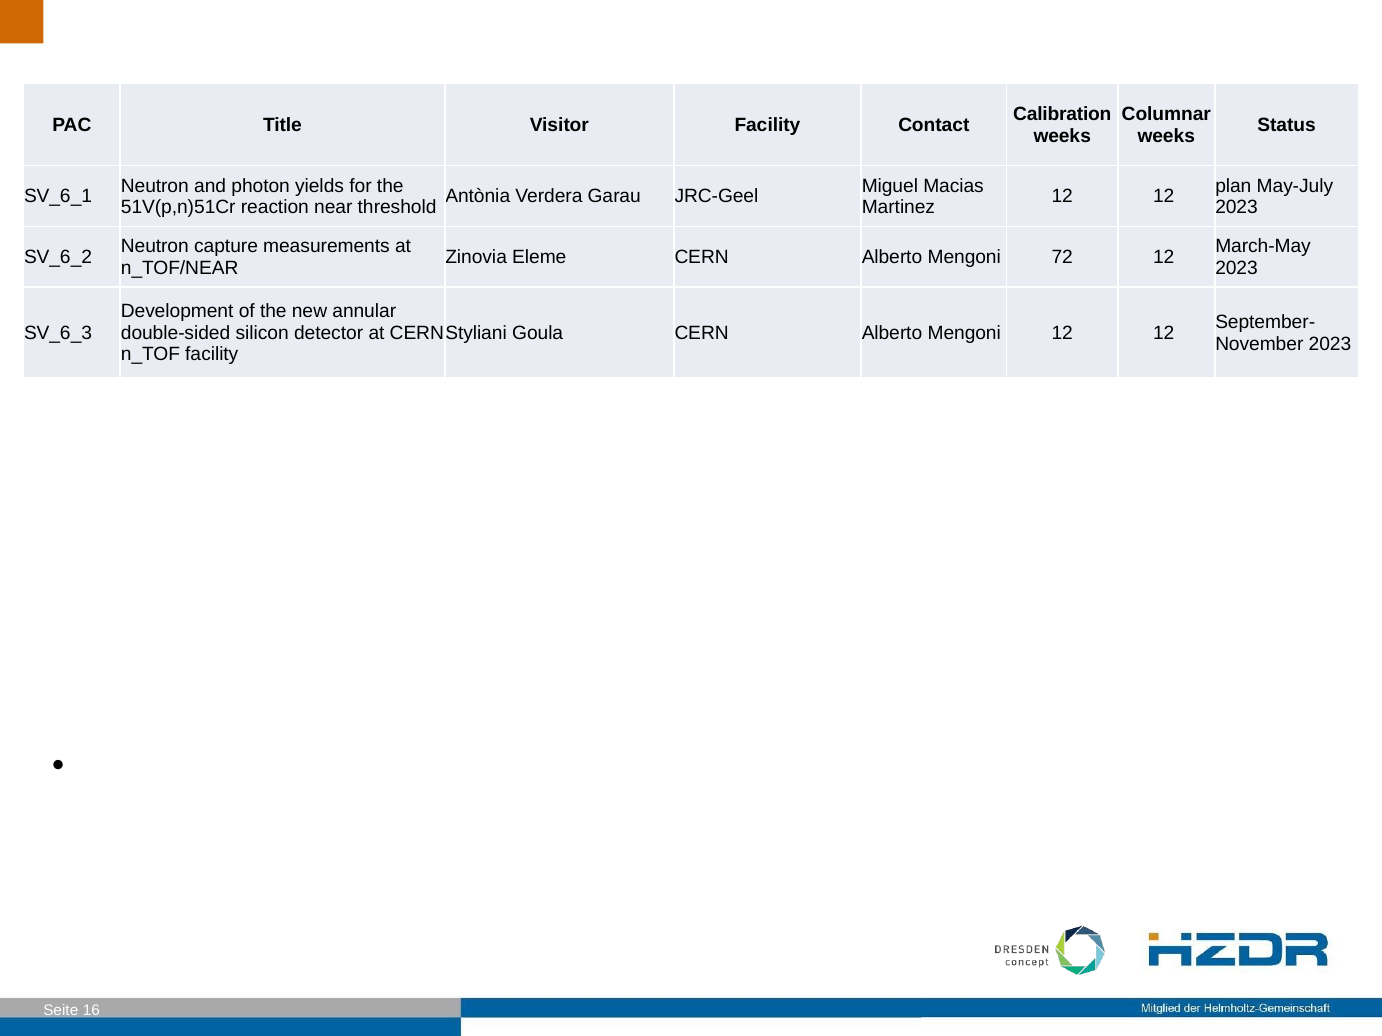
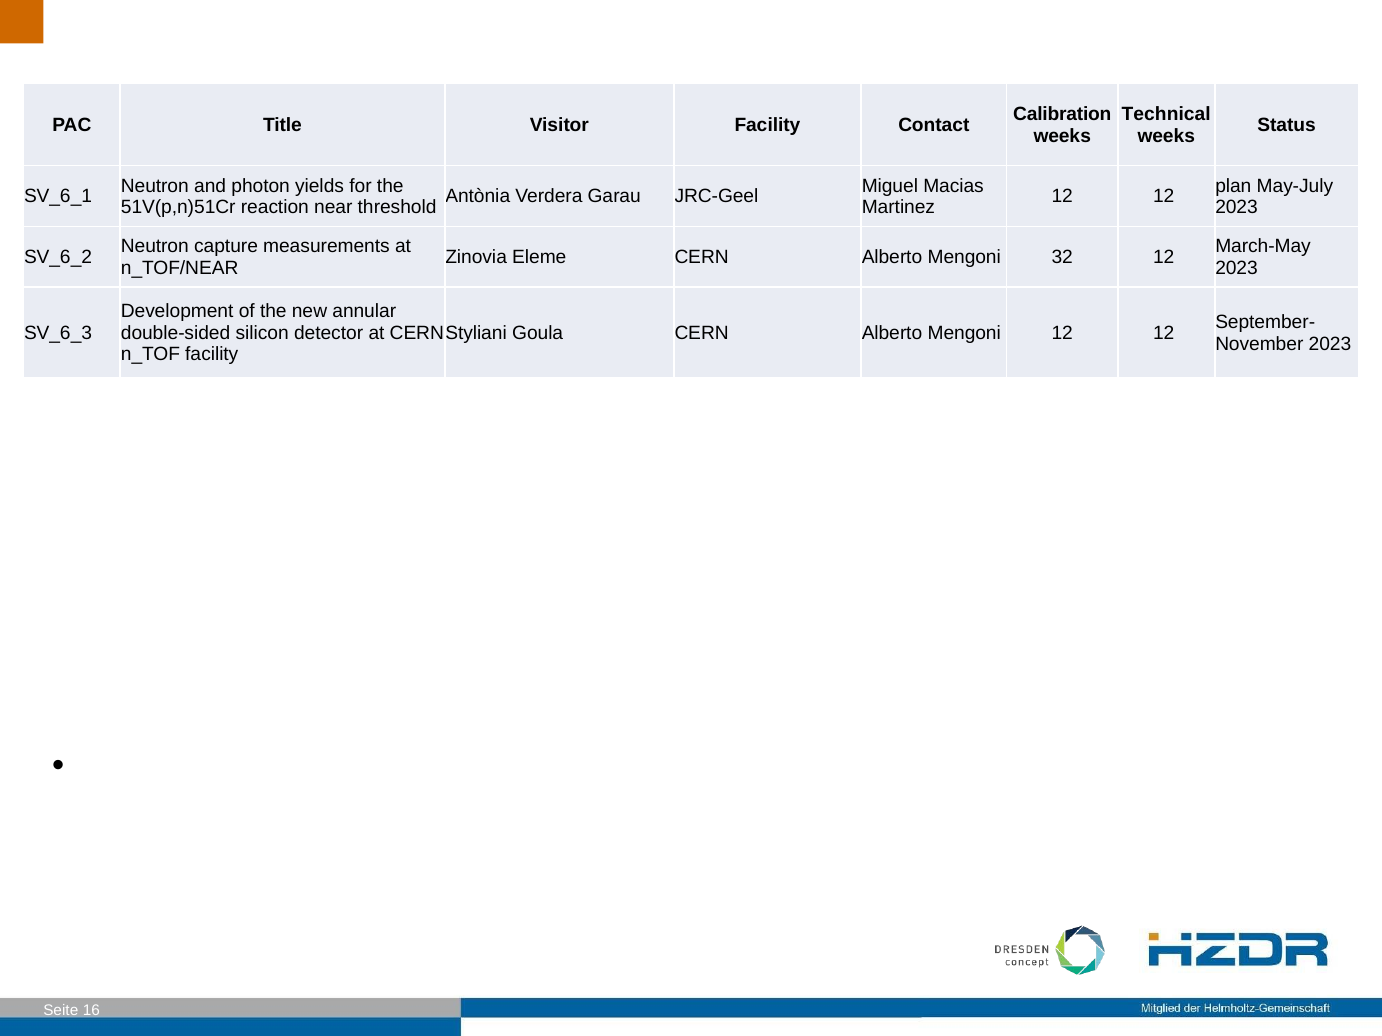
Columnar: Columnar -> Technical
72: 72 -> 32
